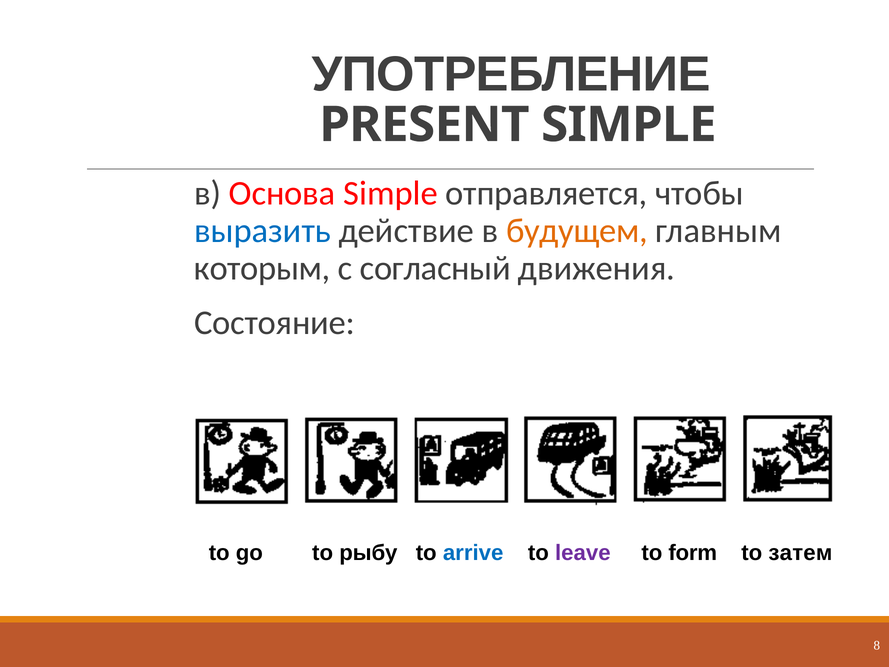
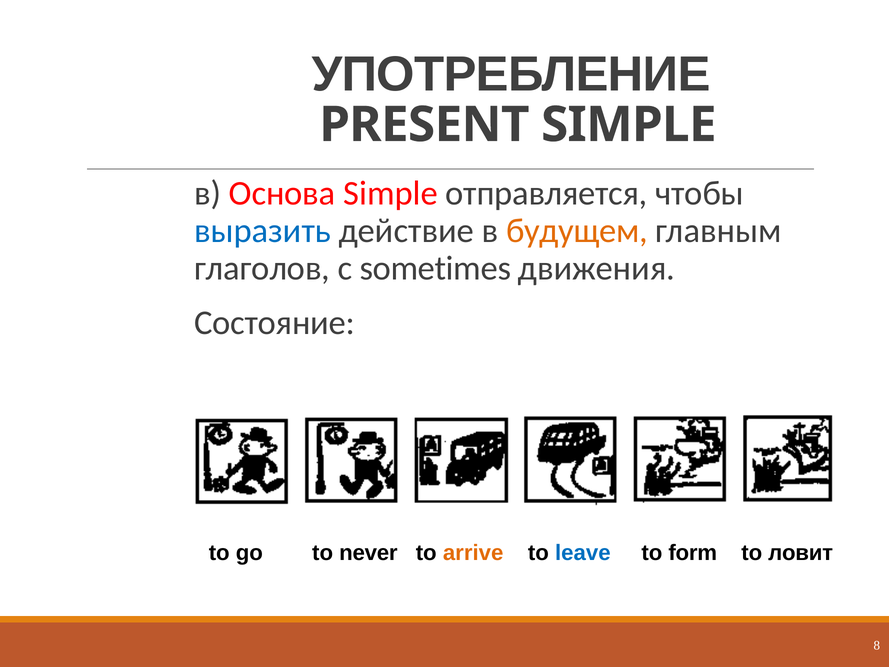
которым: которым -> глаголов
согласный: согласный -> sometimes
рыбу: рыбу -> never
arrive colour: blue -> orange
leave colour: purple -> blue
затем: затем -> ловит
